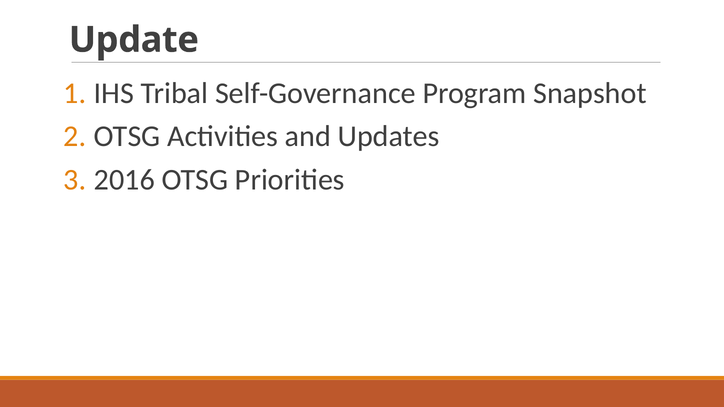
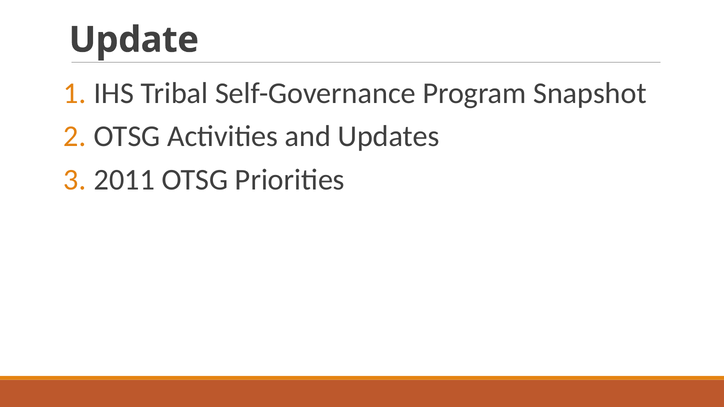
2016: 2016 -> 2011
